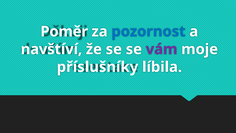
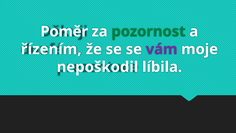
pozornost colour: blue -> green
navštíví: navštíví -> řízením
příslušníky: příslušníky -> nepoškodil
